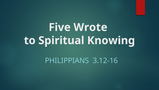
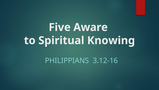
Wrote: Wrote -> Aware
